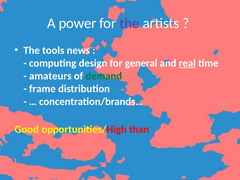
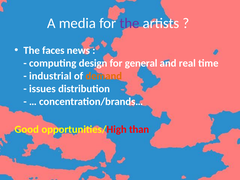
power: power -> media
tools: tools -> faces
real underline: present -> none
amateurs: amateurs -> industrial
demand colour: green -> orange
frame: frame -> issues
